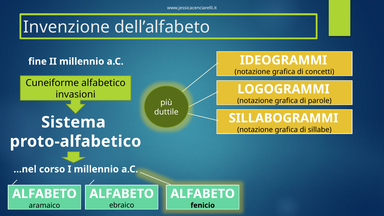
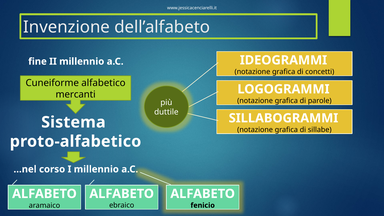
invasioni: invasioni -> mercanti
